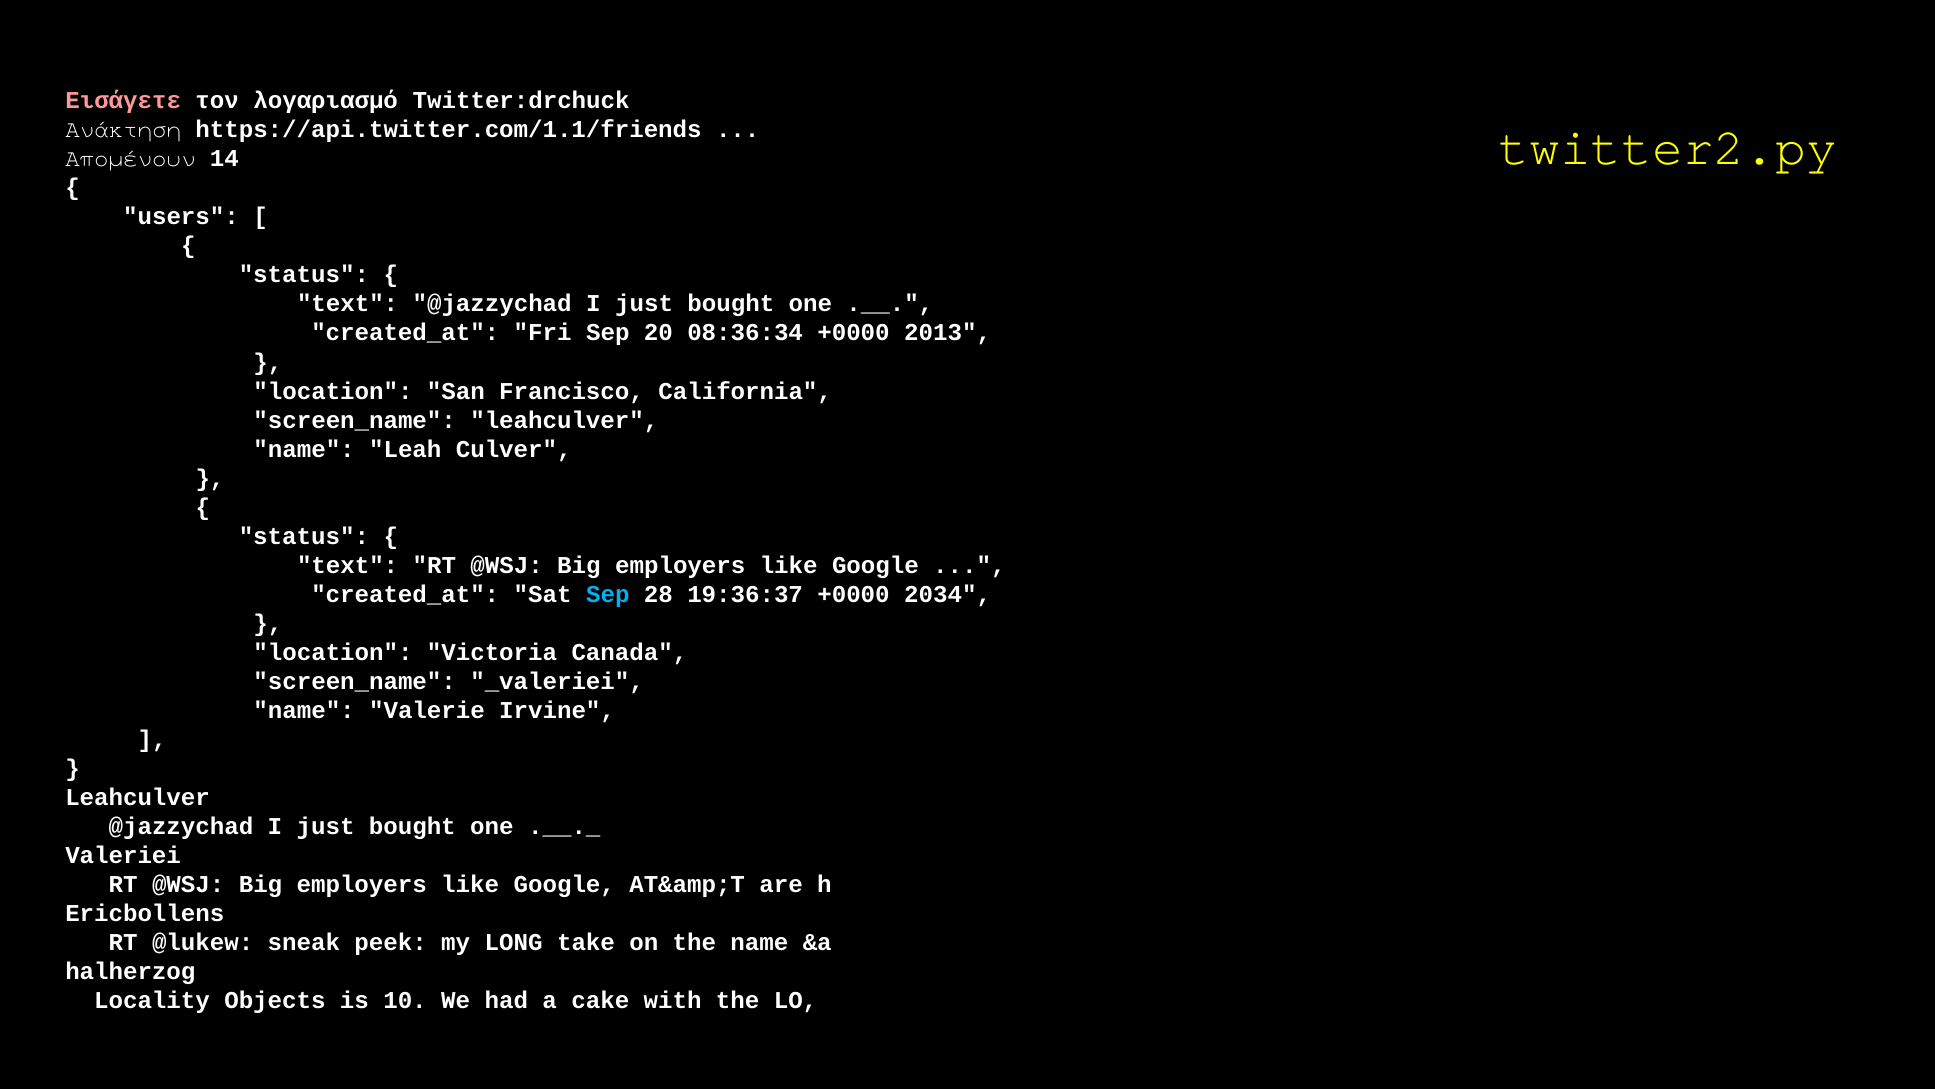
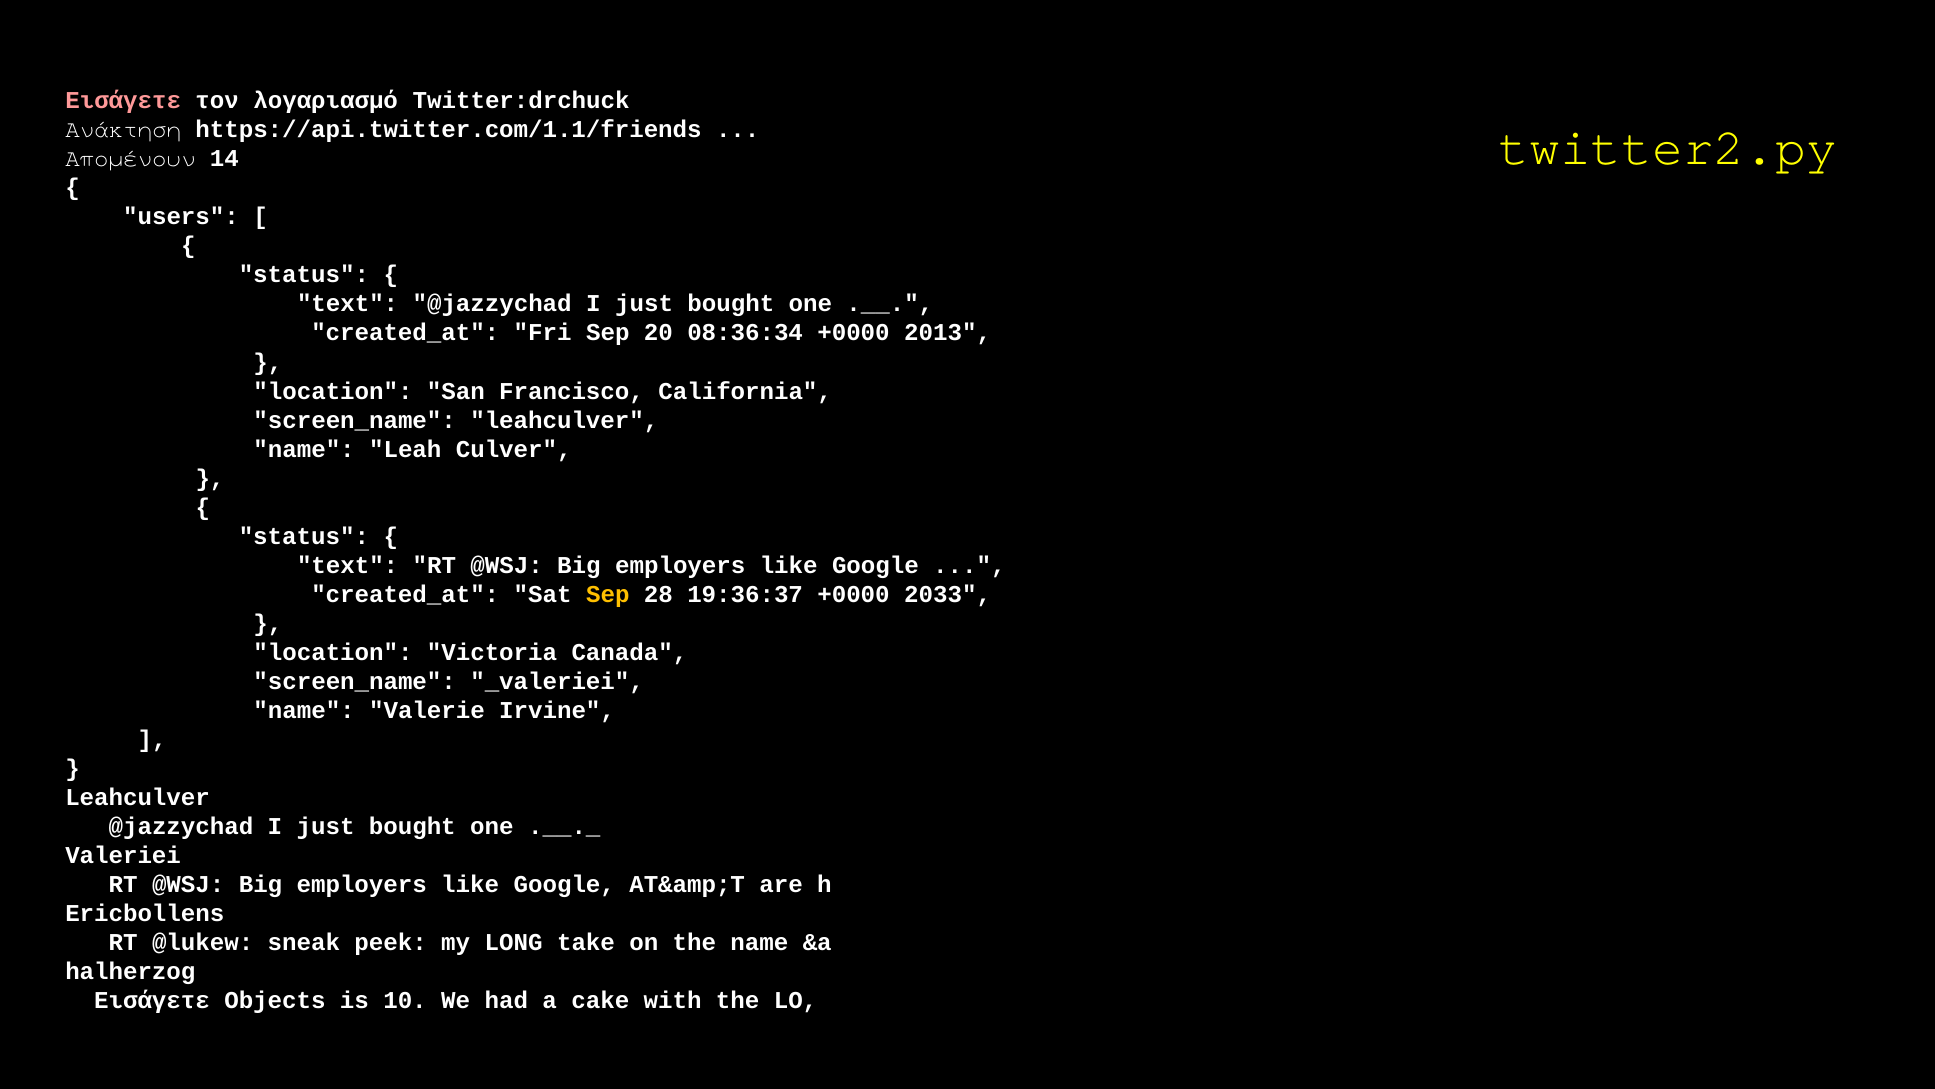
Sep at (608, 594) colour: light blue -> yellow
2034: 2034 -> 2033
Locality at (152, 1000): Locality -> Εισάγετε
